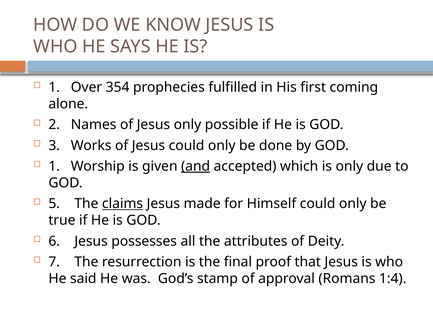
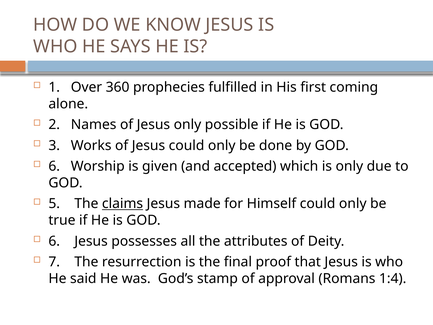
354: 354 -> 360
1 at (54, 166): 1 -> 6
and underline: present -> none
